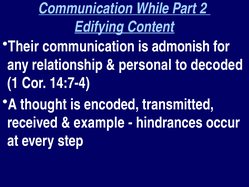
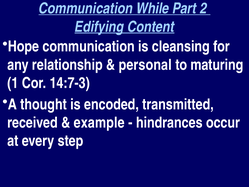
Their: Their -> Hope
admonish: admonish -> cleansing
decoded: decoded -> maturing
14:7-4: 14:7-4 -> 14:7-3
